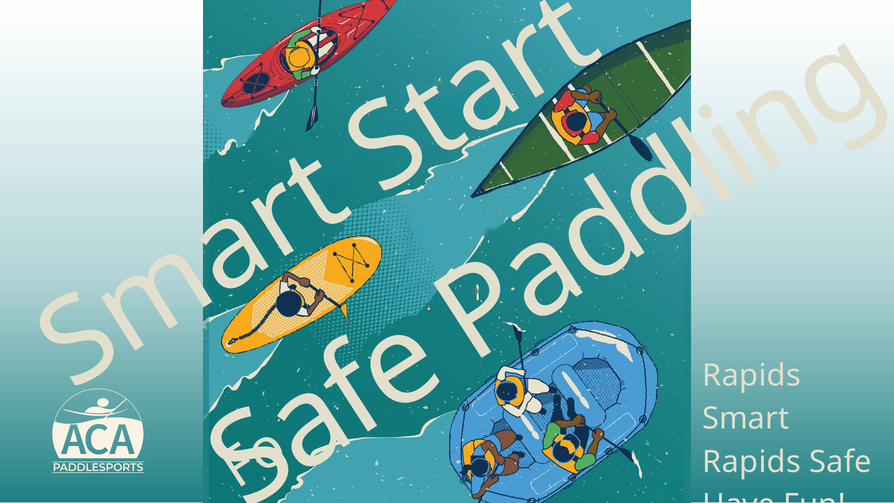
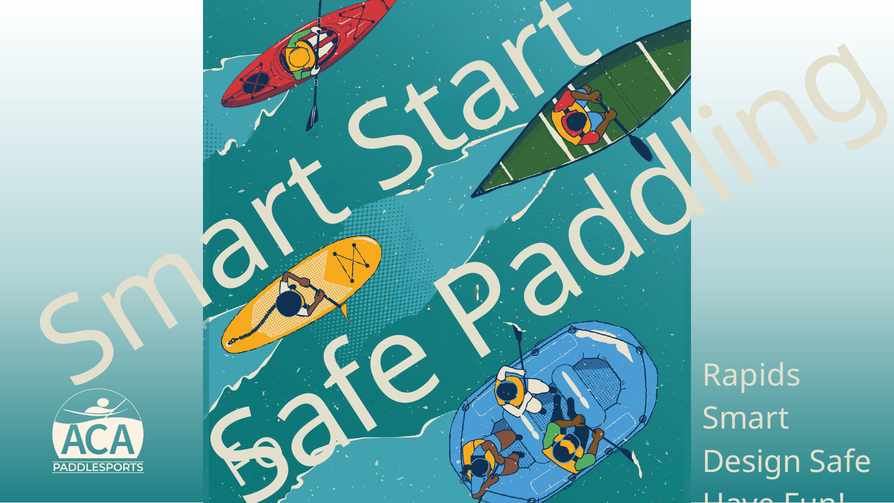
Rapids at (752, 462): Rapids -> Design
